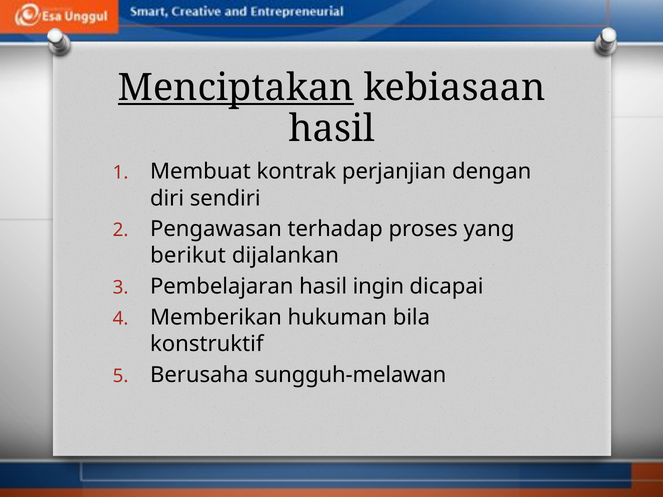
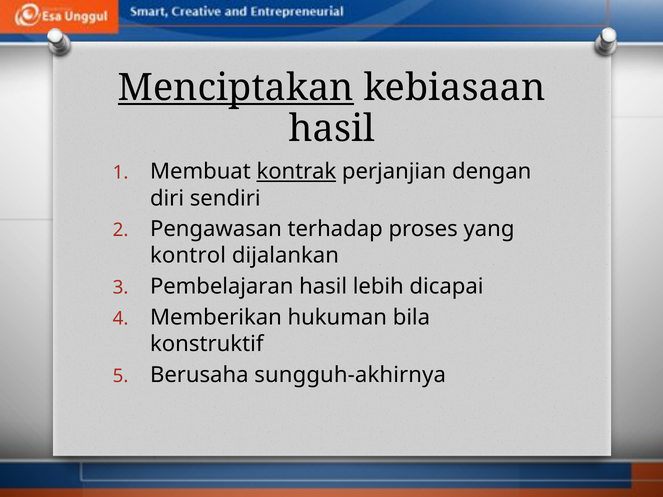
kontrak underline: none -> present
berikut: berikut -> kontrol
ingin: ingin -> lebih
sungguh-melawan: sungguh-melawan -> sungguh-akhirnya
